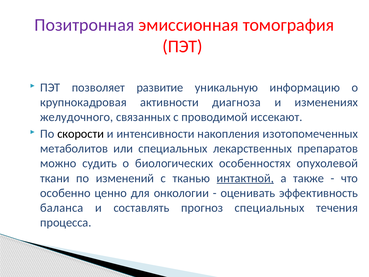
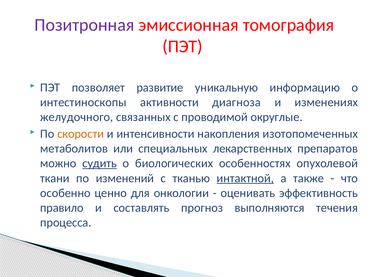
крупнокадровая: крупнокадровая -> интестиноскопы
иссекают: иссекают -> округлые
скорости colour: black -> orange
судить underline: none -> present
баланса: баланса -> правило
прогноз специальных: специальных -> выполняются
